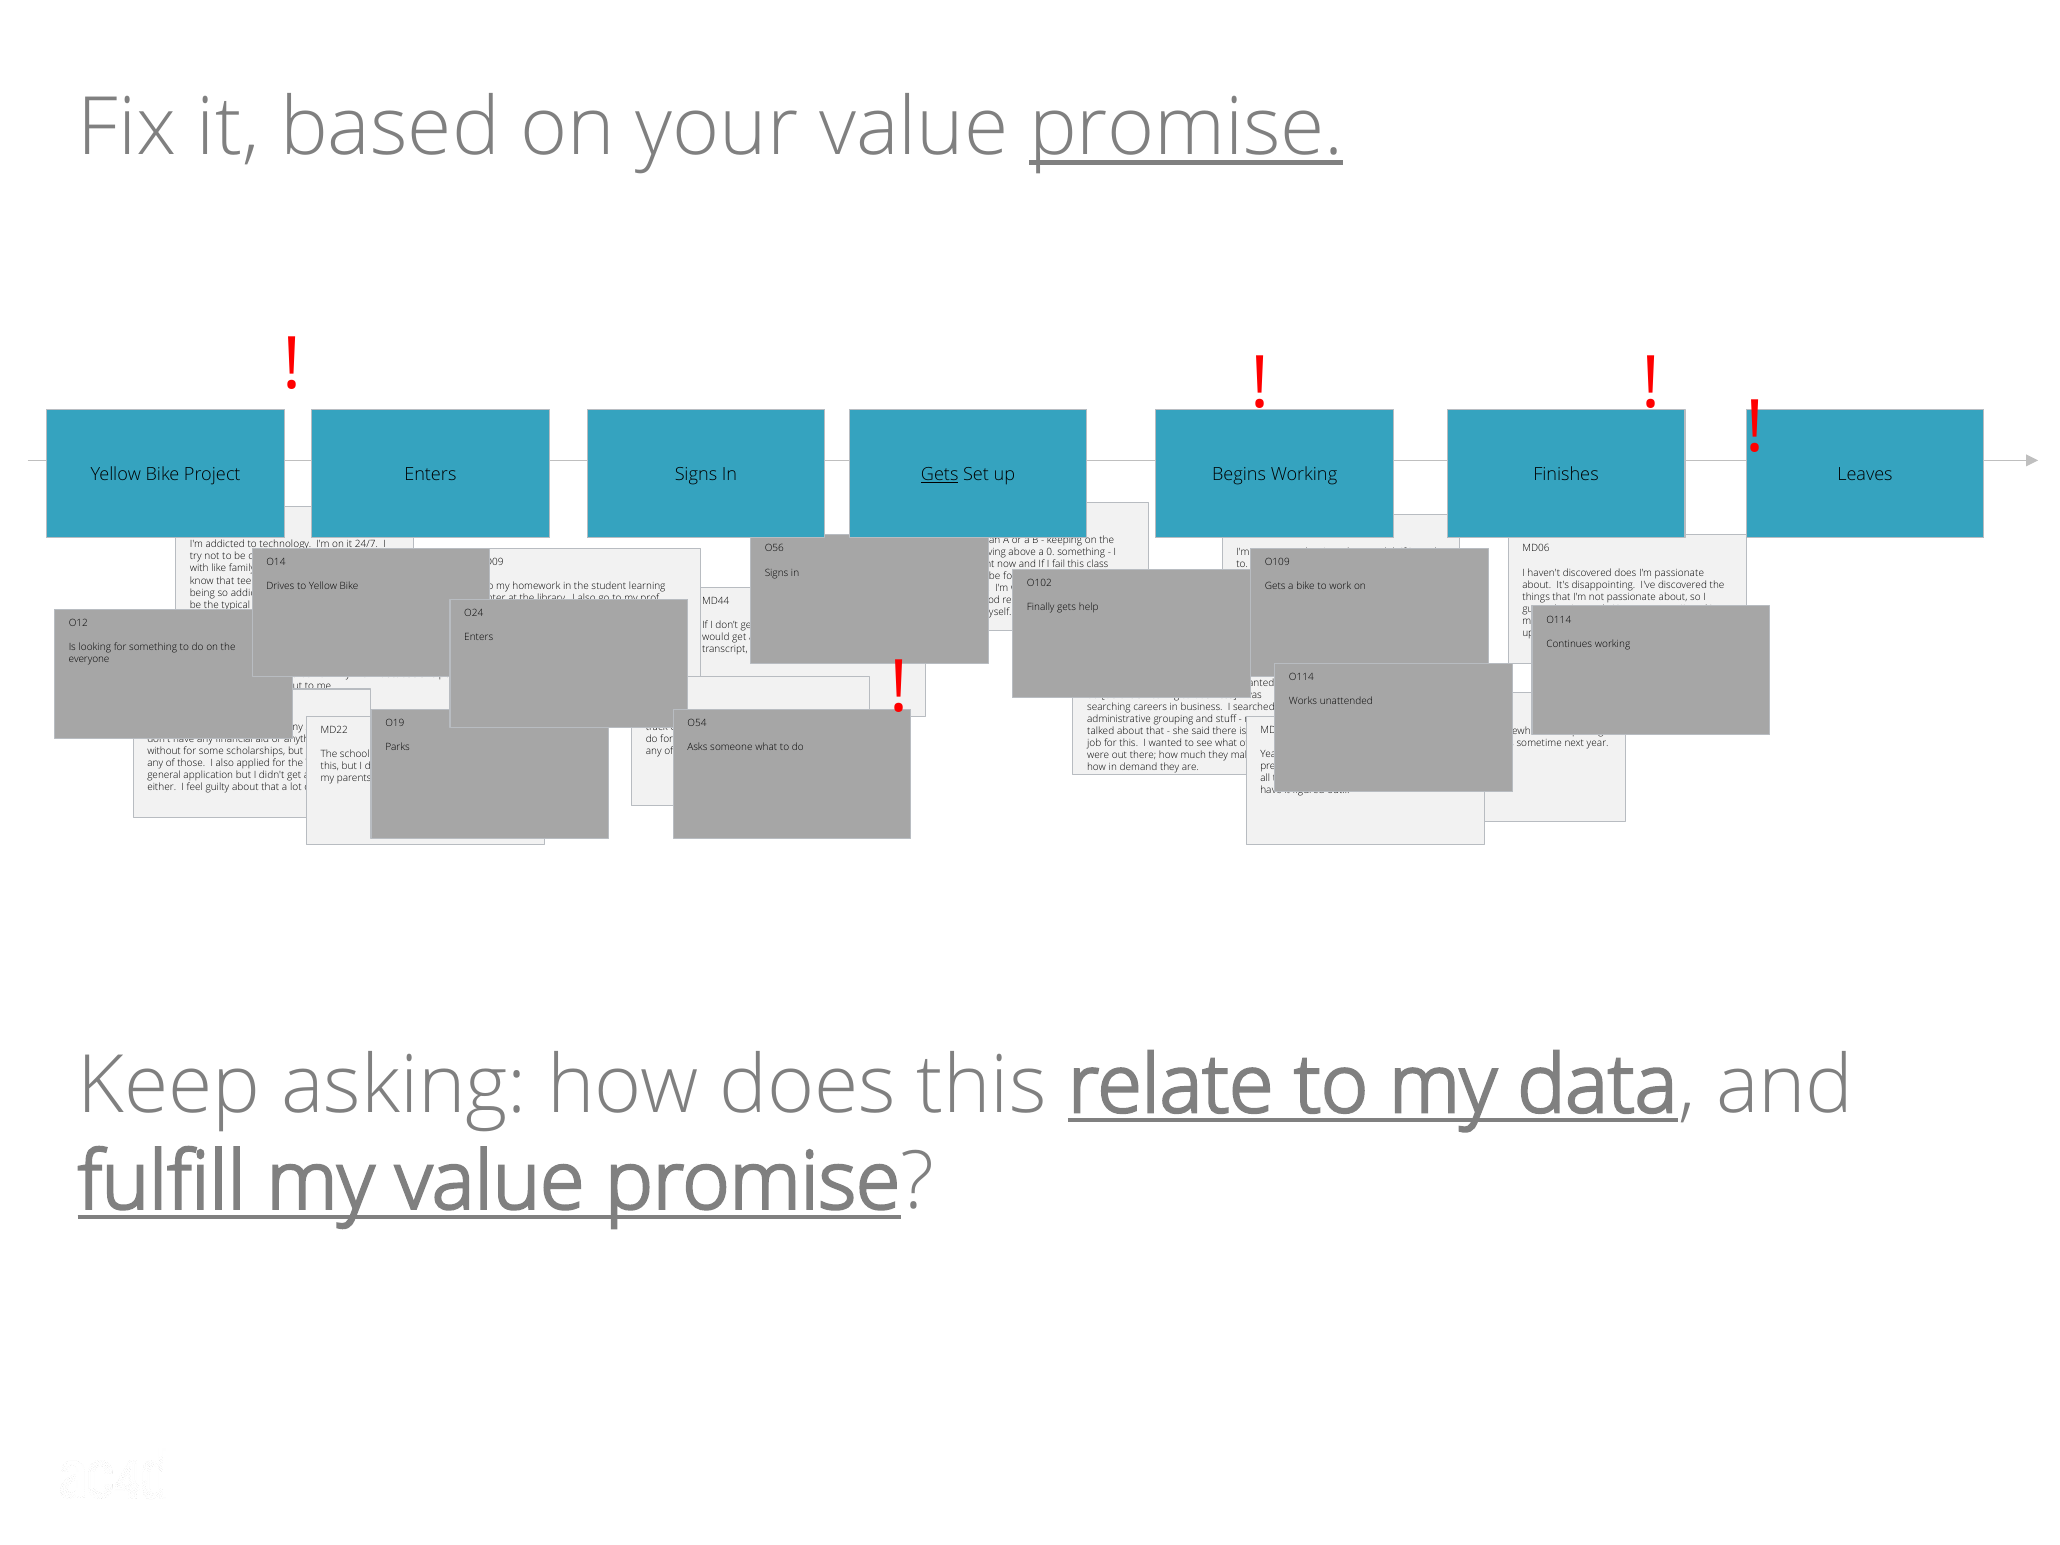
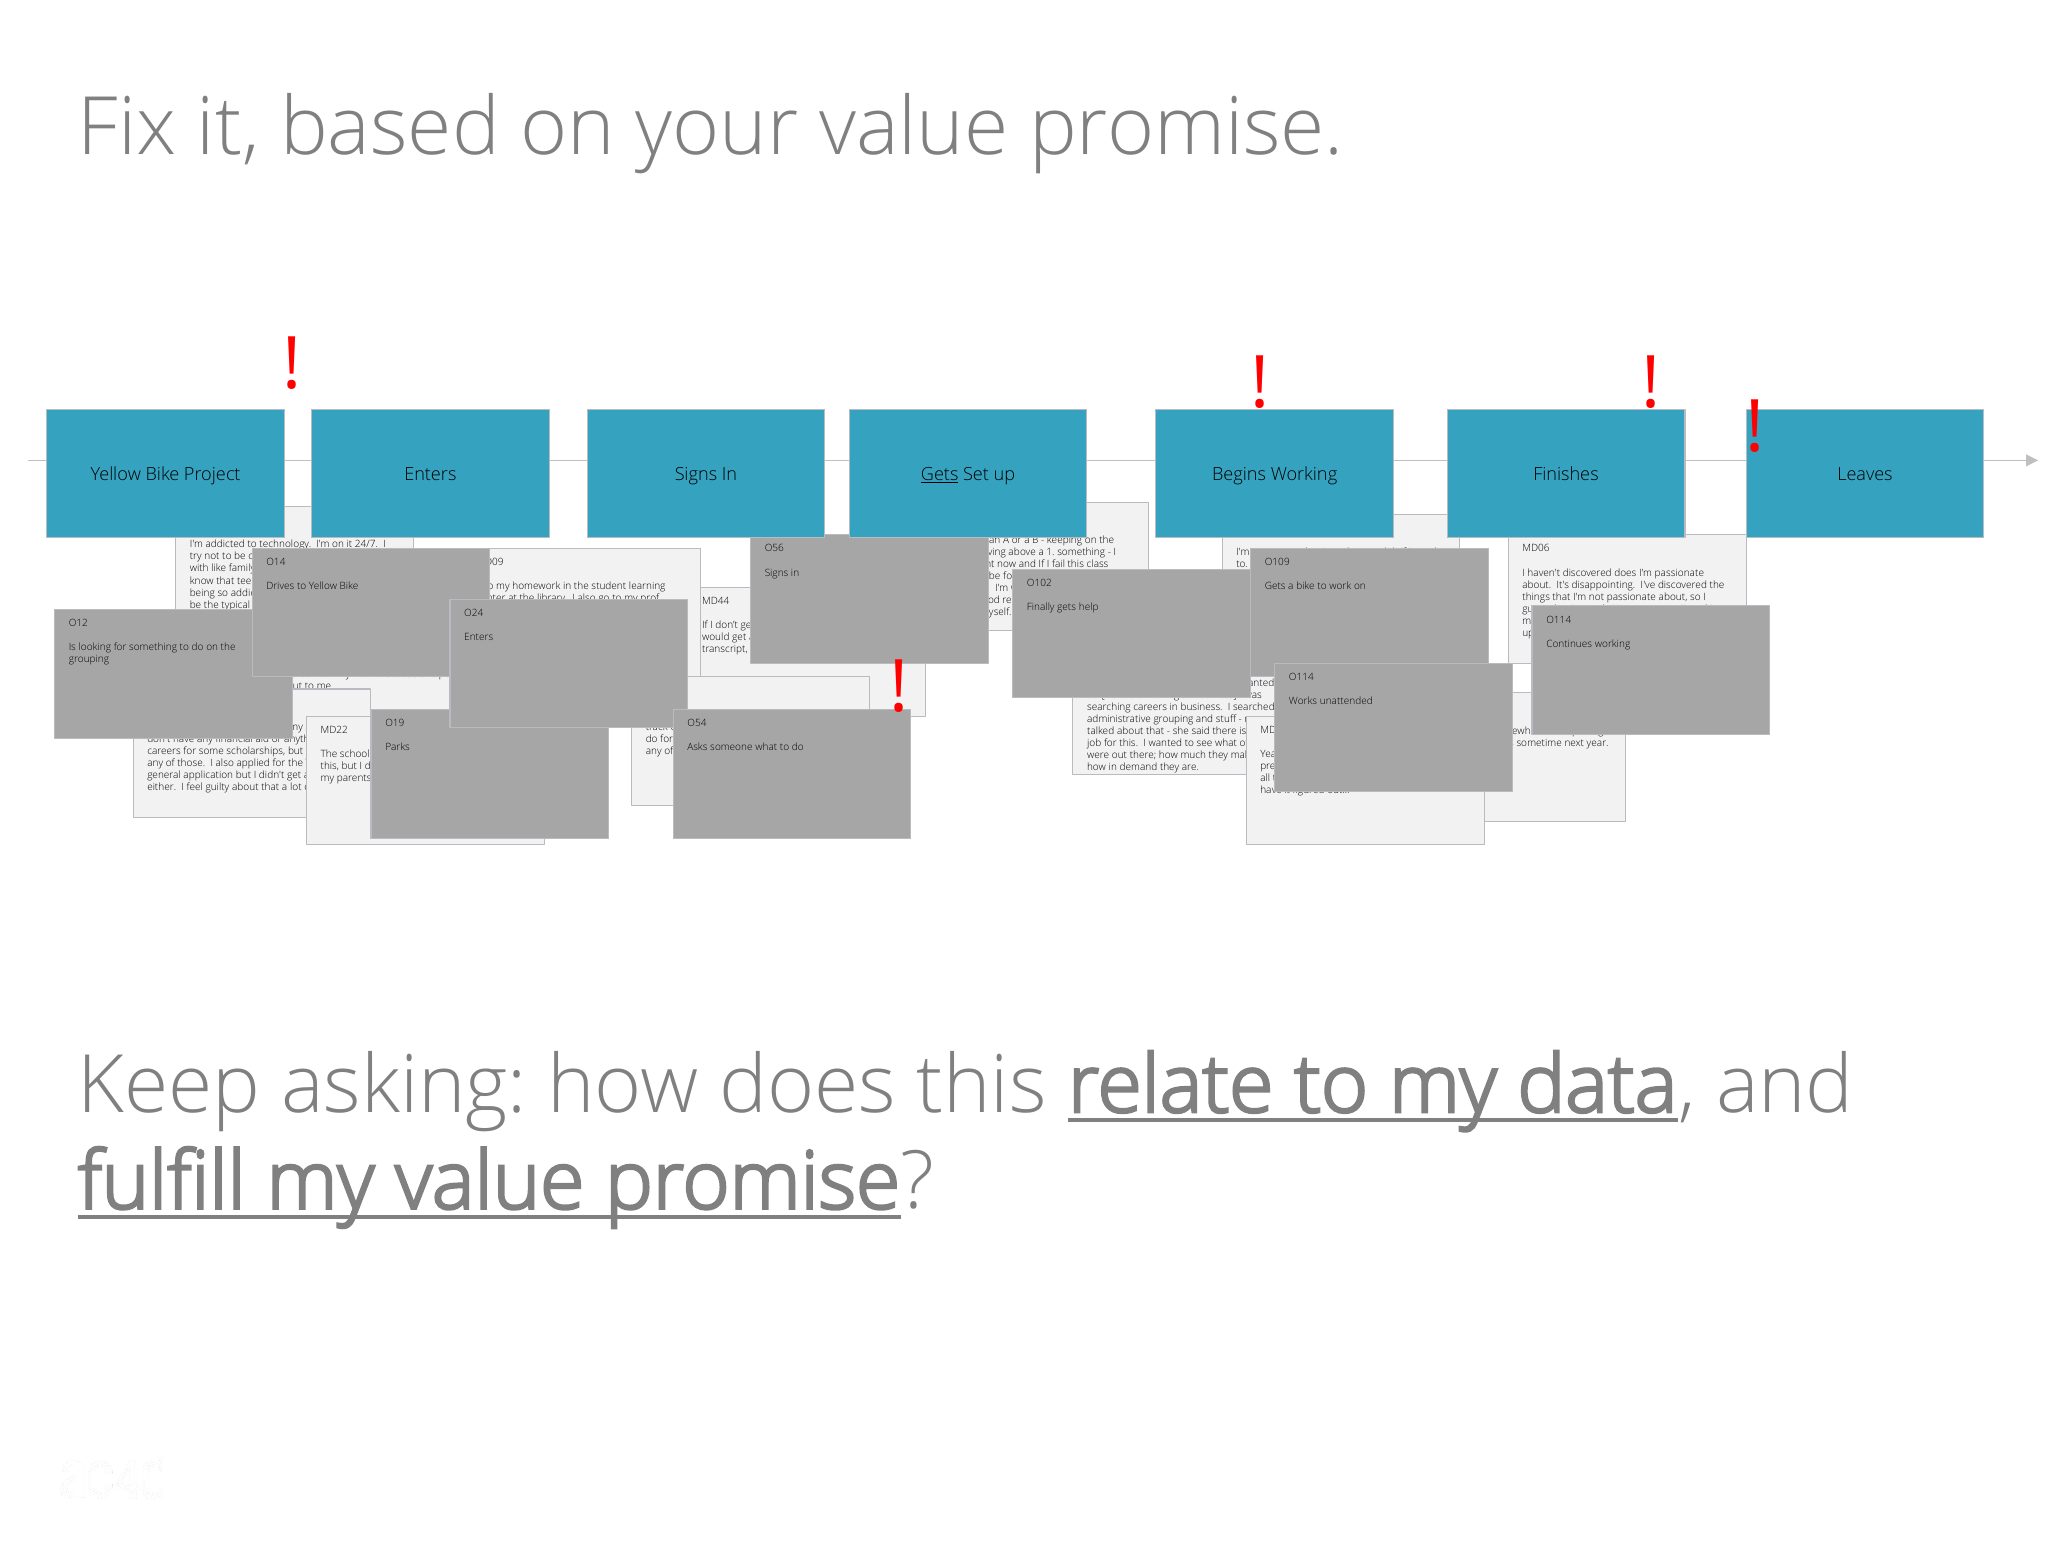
promise at (1186, 128) underline: present -> none
0: 0 -> 1
everyone at (89, 660): everyone -> grouping
without at (164, 751): without -> careers
